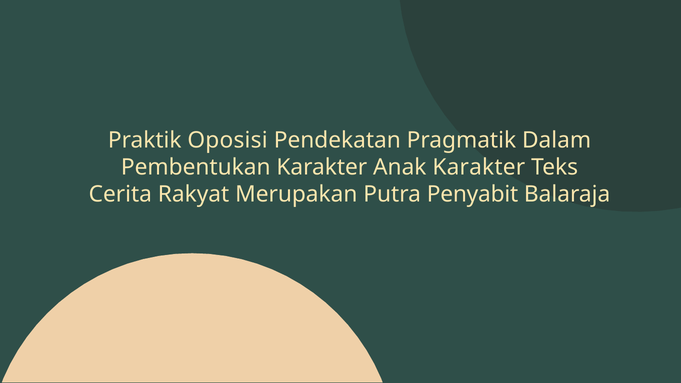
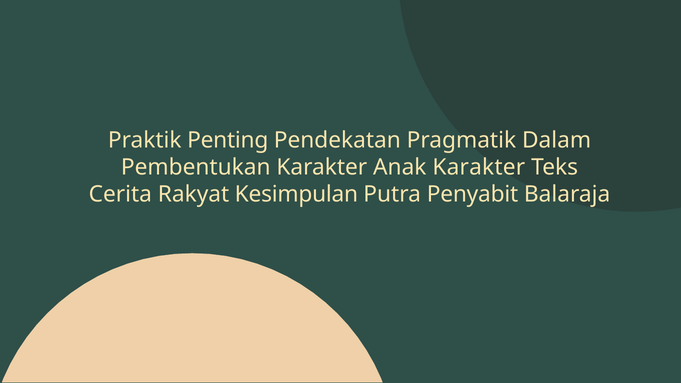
Oposisi: Oposisi -> Penting
Merupakan: Merupakan -> Kesimpulan
